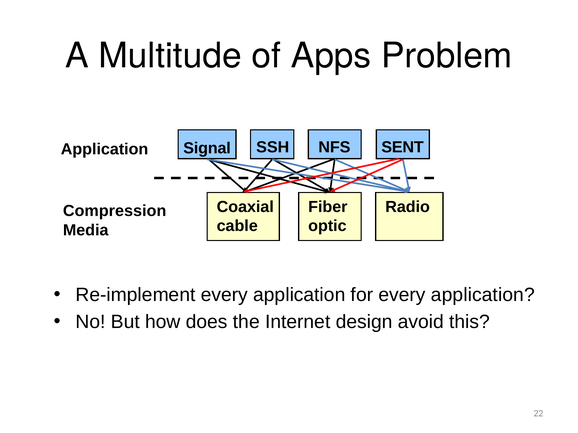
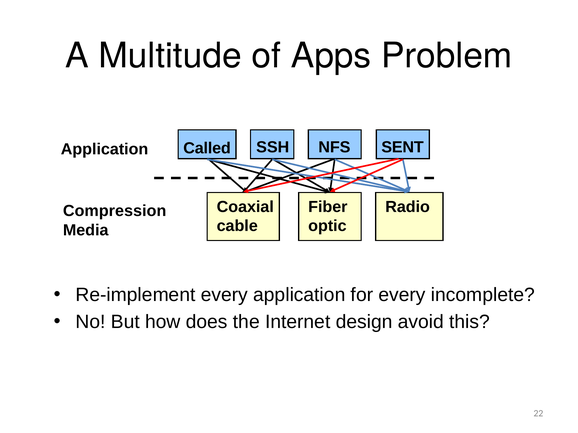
Signal: Signal -> Called
for every application: application -> incomplete
